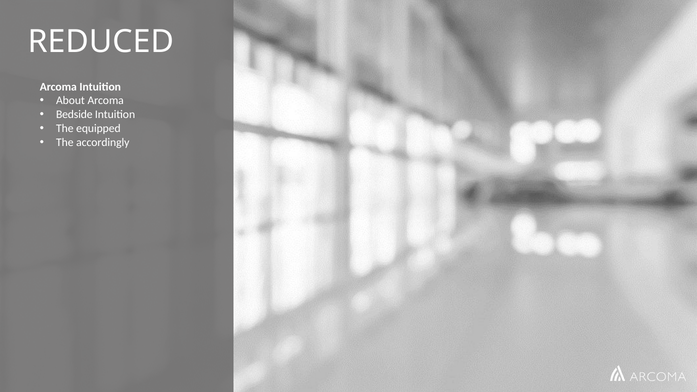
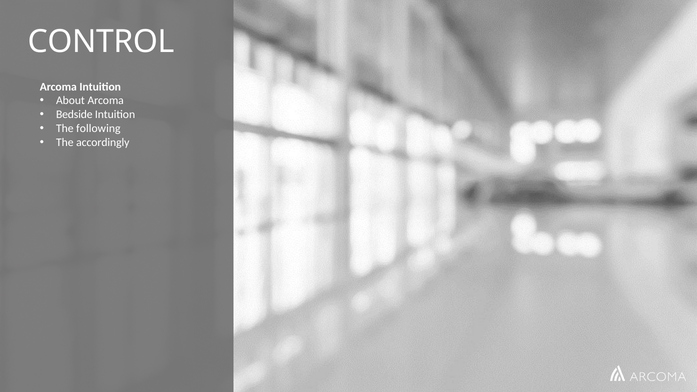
REDUCED: REDUCED -> CONTROL
equipped: equipped -> following
